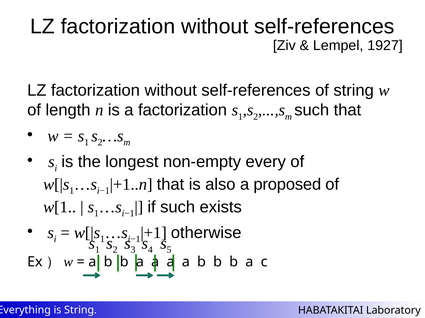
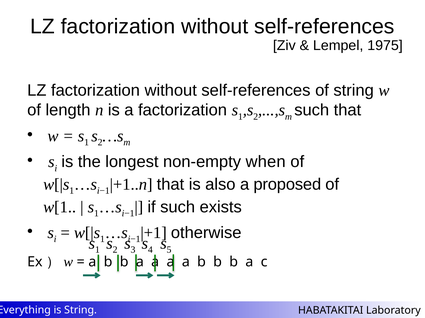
1927: 1927 -> 1975
every: every -> when
